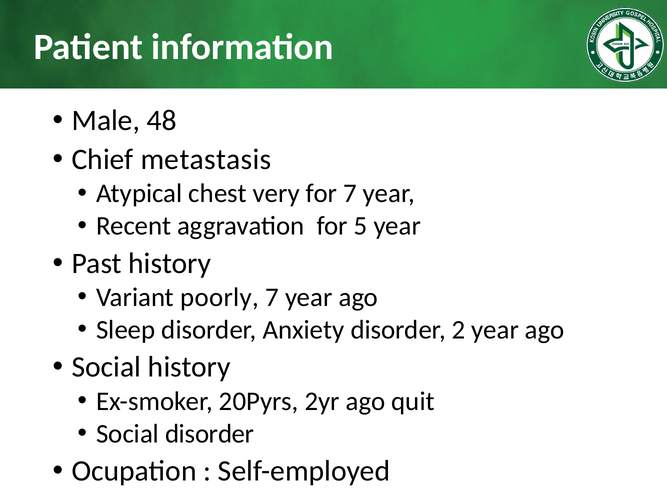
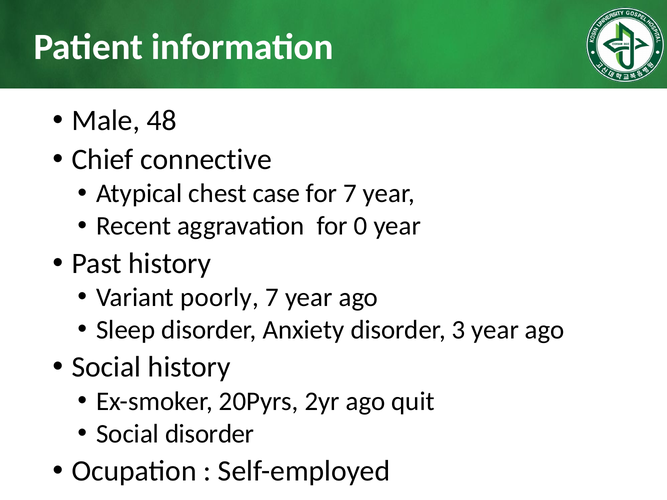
metastasis: metastasis -> connective
very: very -> case
5: 5 -> 0
2: 2 -> 3
